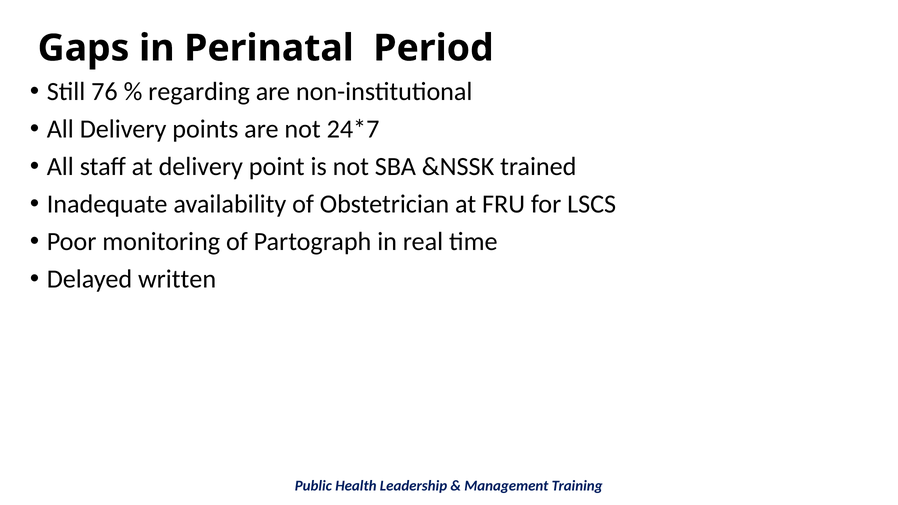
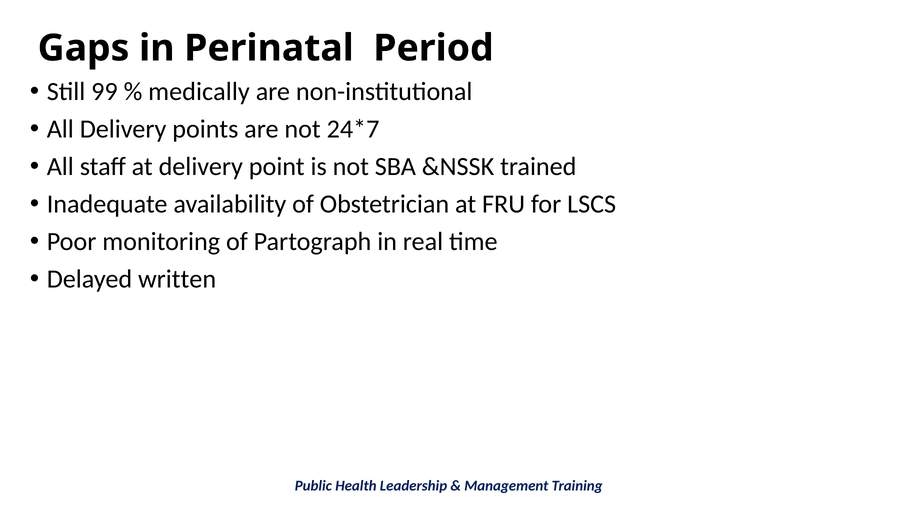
76: 76 -> 99
regarding: regarding -> medically
